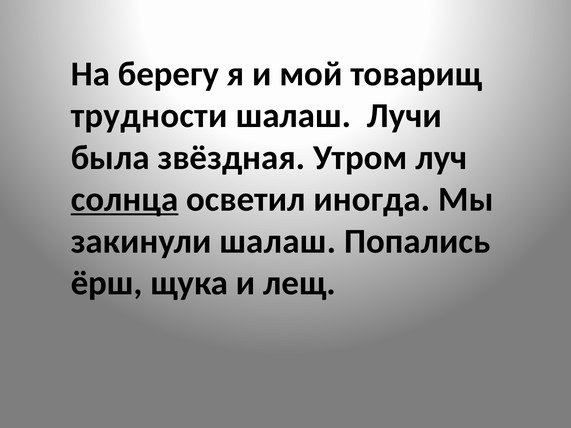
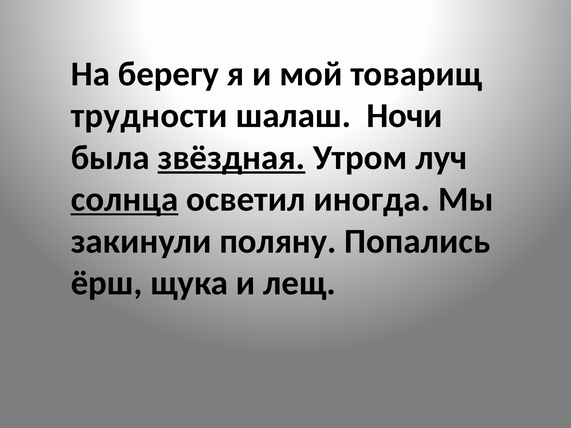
Лучи: Лучи -> Ночи
звёздная underline: none -> present
закинули шалаш: шалаш -> поляну
